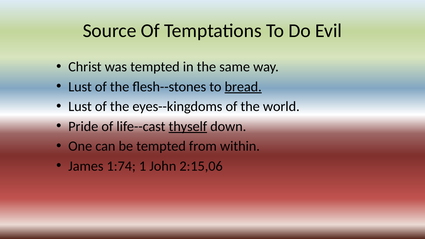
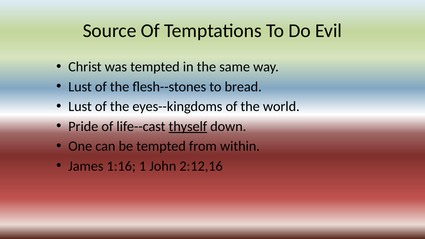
bread underline: present -> none
1:74: 1:74 -> 1:16
2:15,06: 2:15,06 -> 2:12,16
